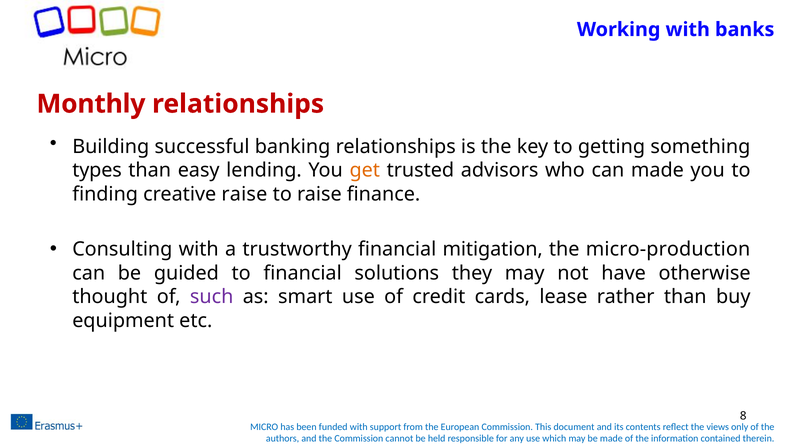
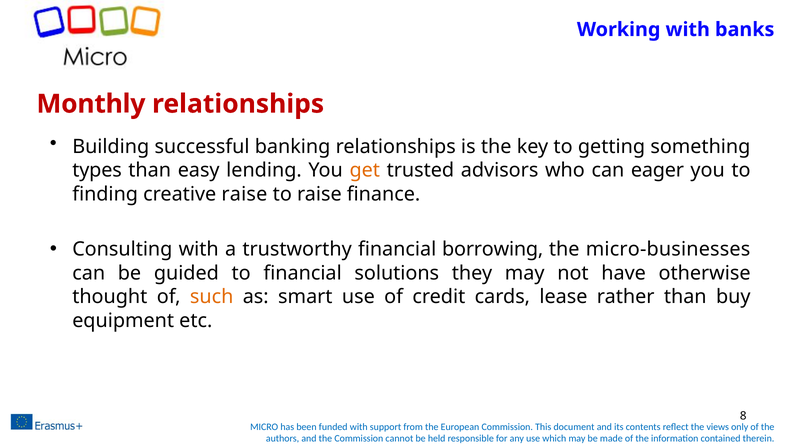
can made: made -> eager
mitigation: mitigation -> borrowing
micro-production: micro-production -> micro-businesses
such colour: purple -> orange
